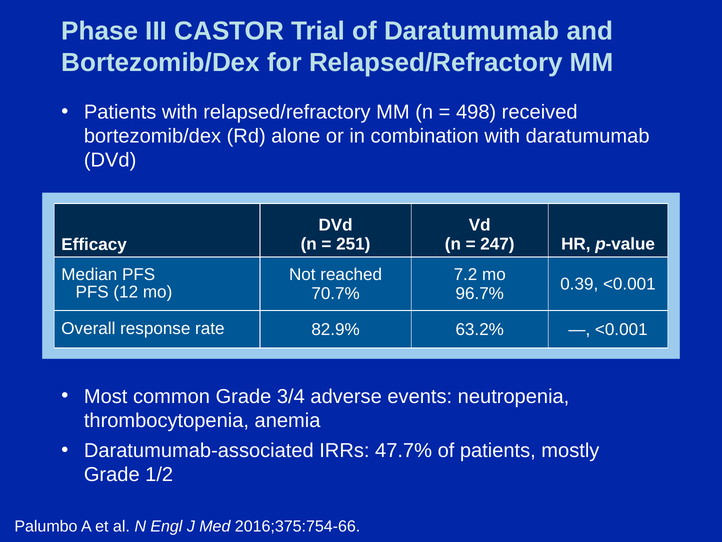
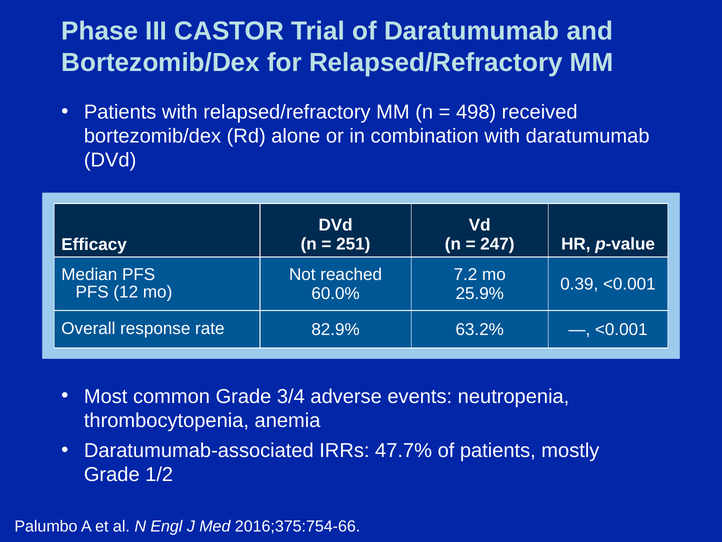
70.7%: 70.7% -> 60.0%
96.7%: 96.7% -> 25.9%
